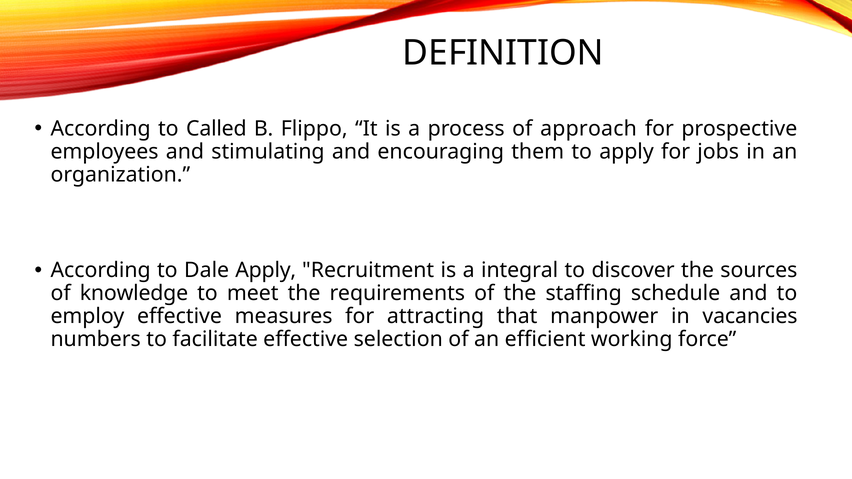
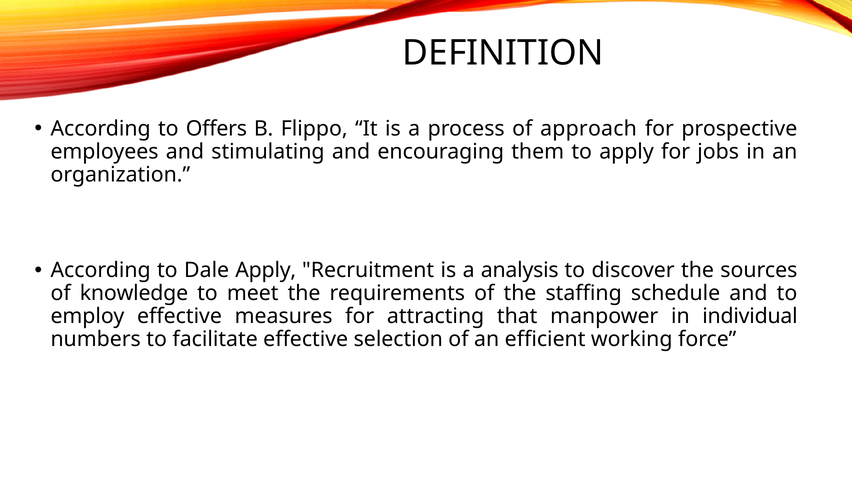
Called: Called -> Offers
integral: integral -> analysis
vacancies: vacancies -> individual
